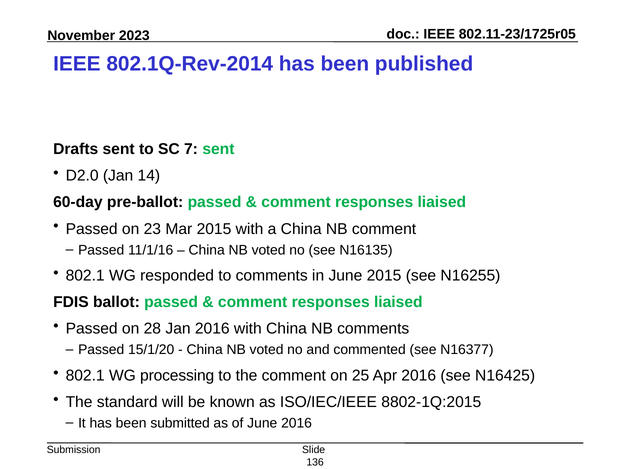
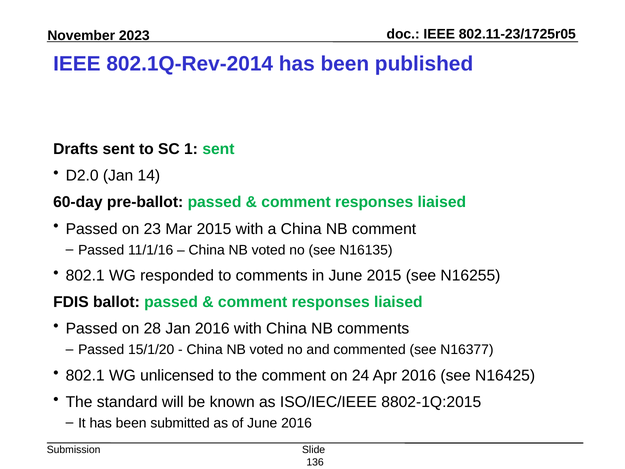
7: 7 -> 1
processing: processing -> unlicensed
25: 25 -> 24
